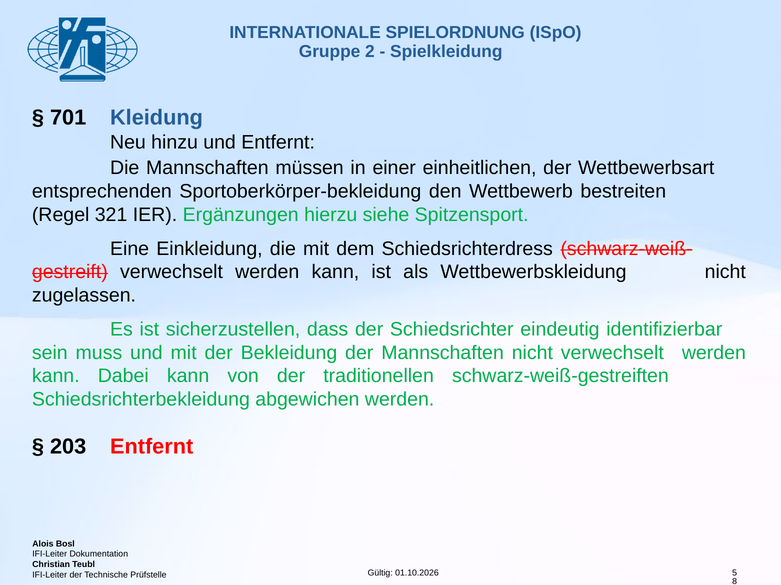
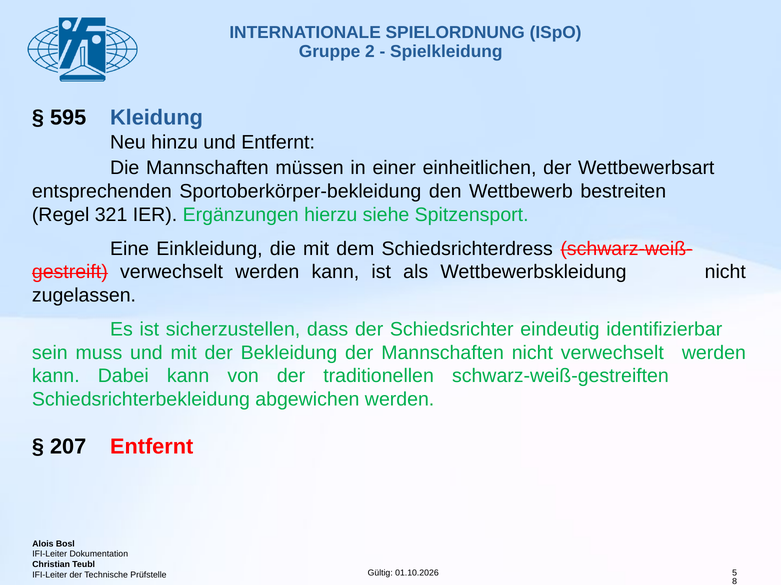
701: 701 -> 595
203: 203 -> 207
